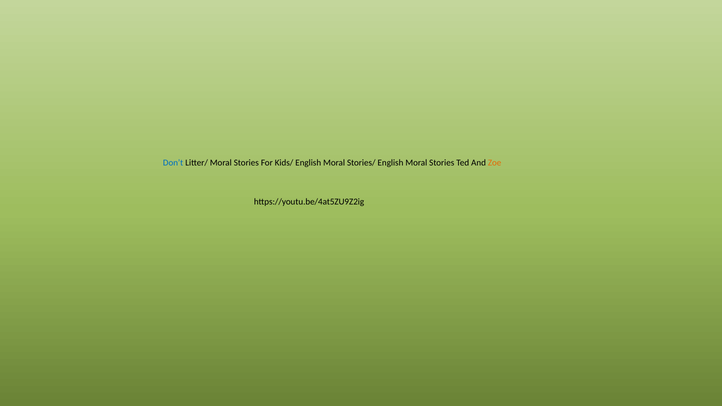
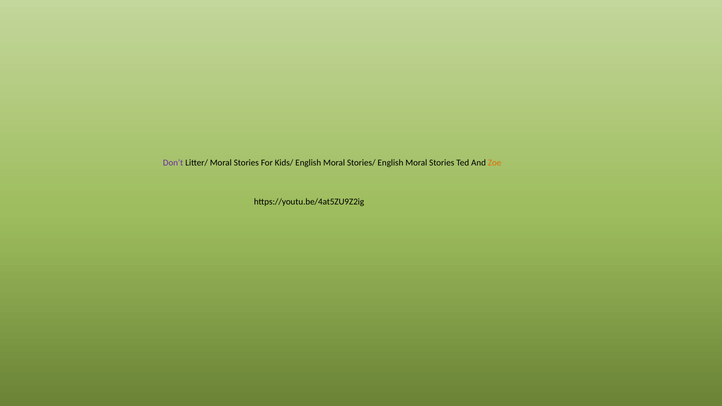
Don’t colour: blue -> purple
